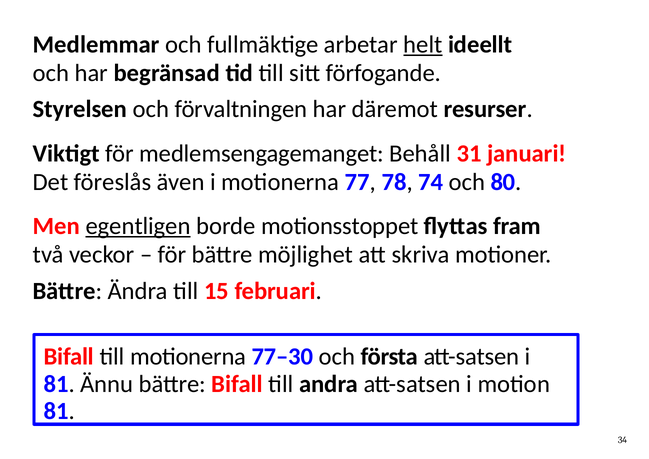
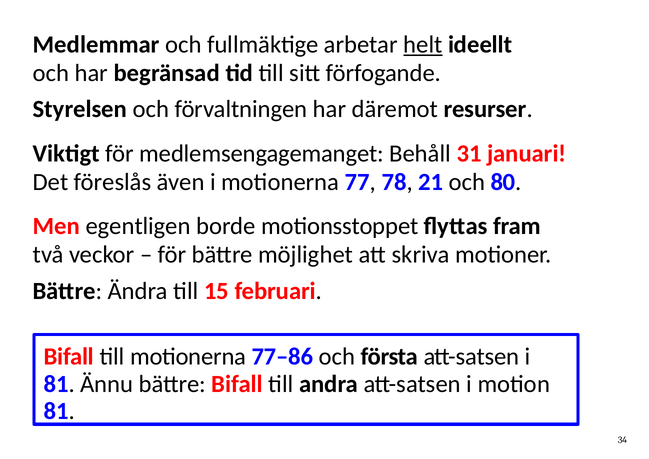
74: 74 -> 21
egentligen underline: present -> none
77–30: 77–30 -> 77–86
